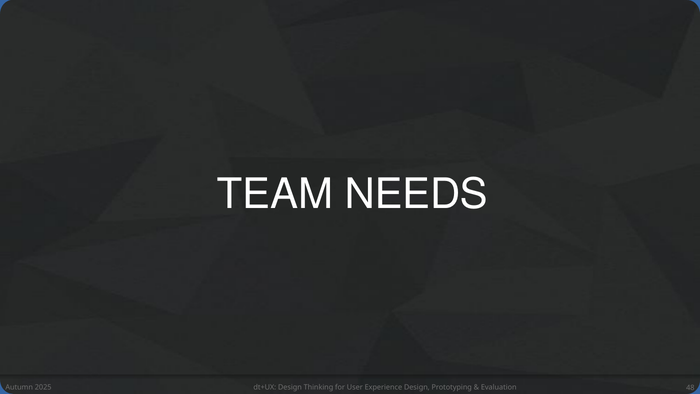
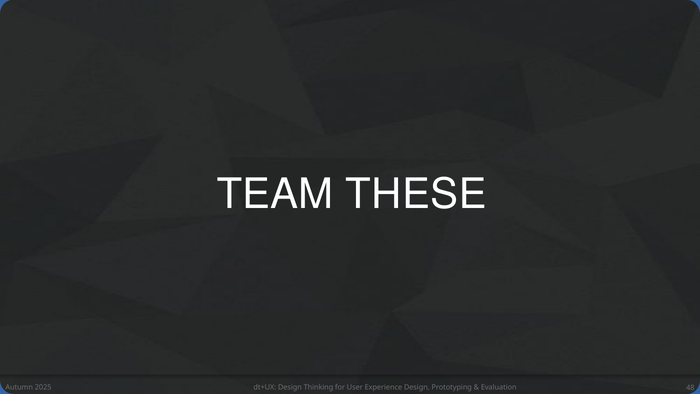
NEEDS: NEEDS -> THESE
